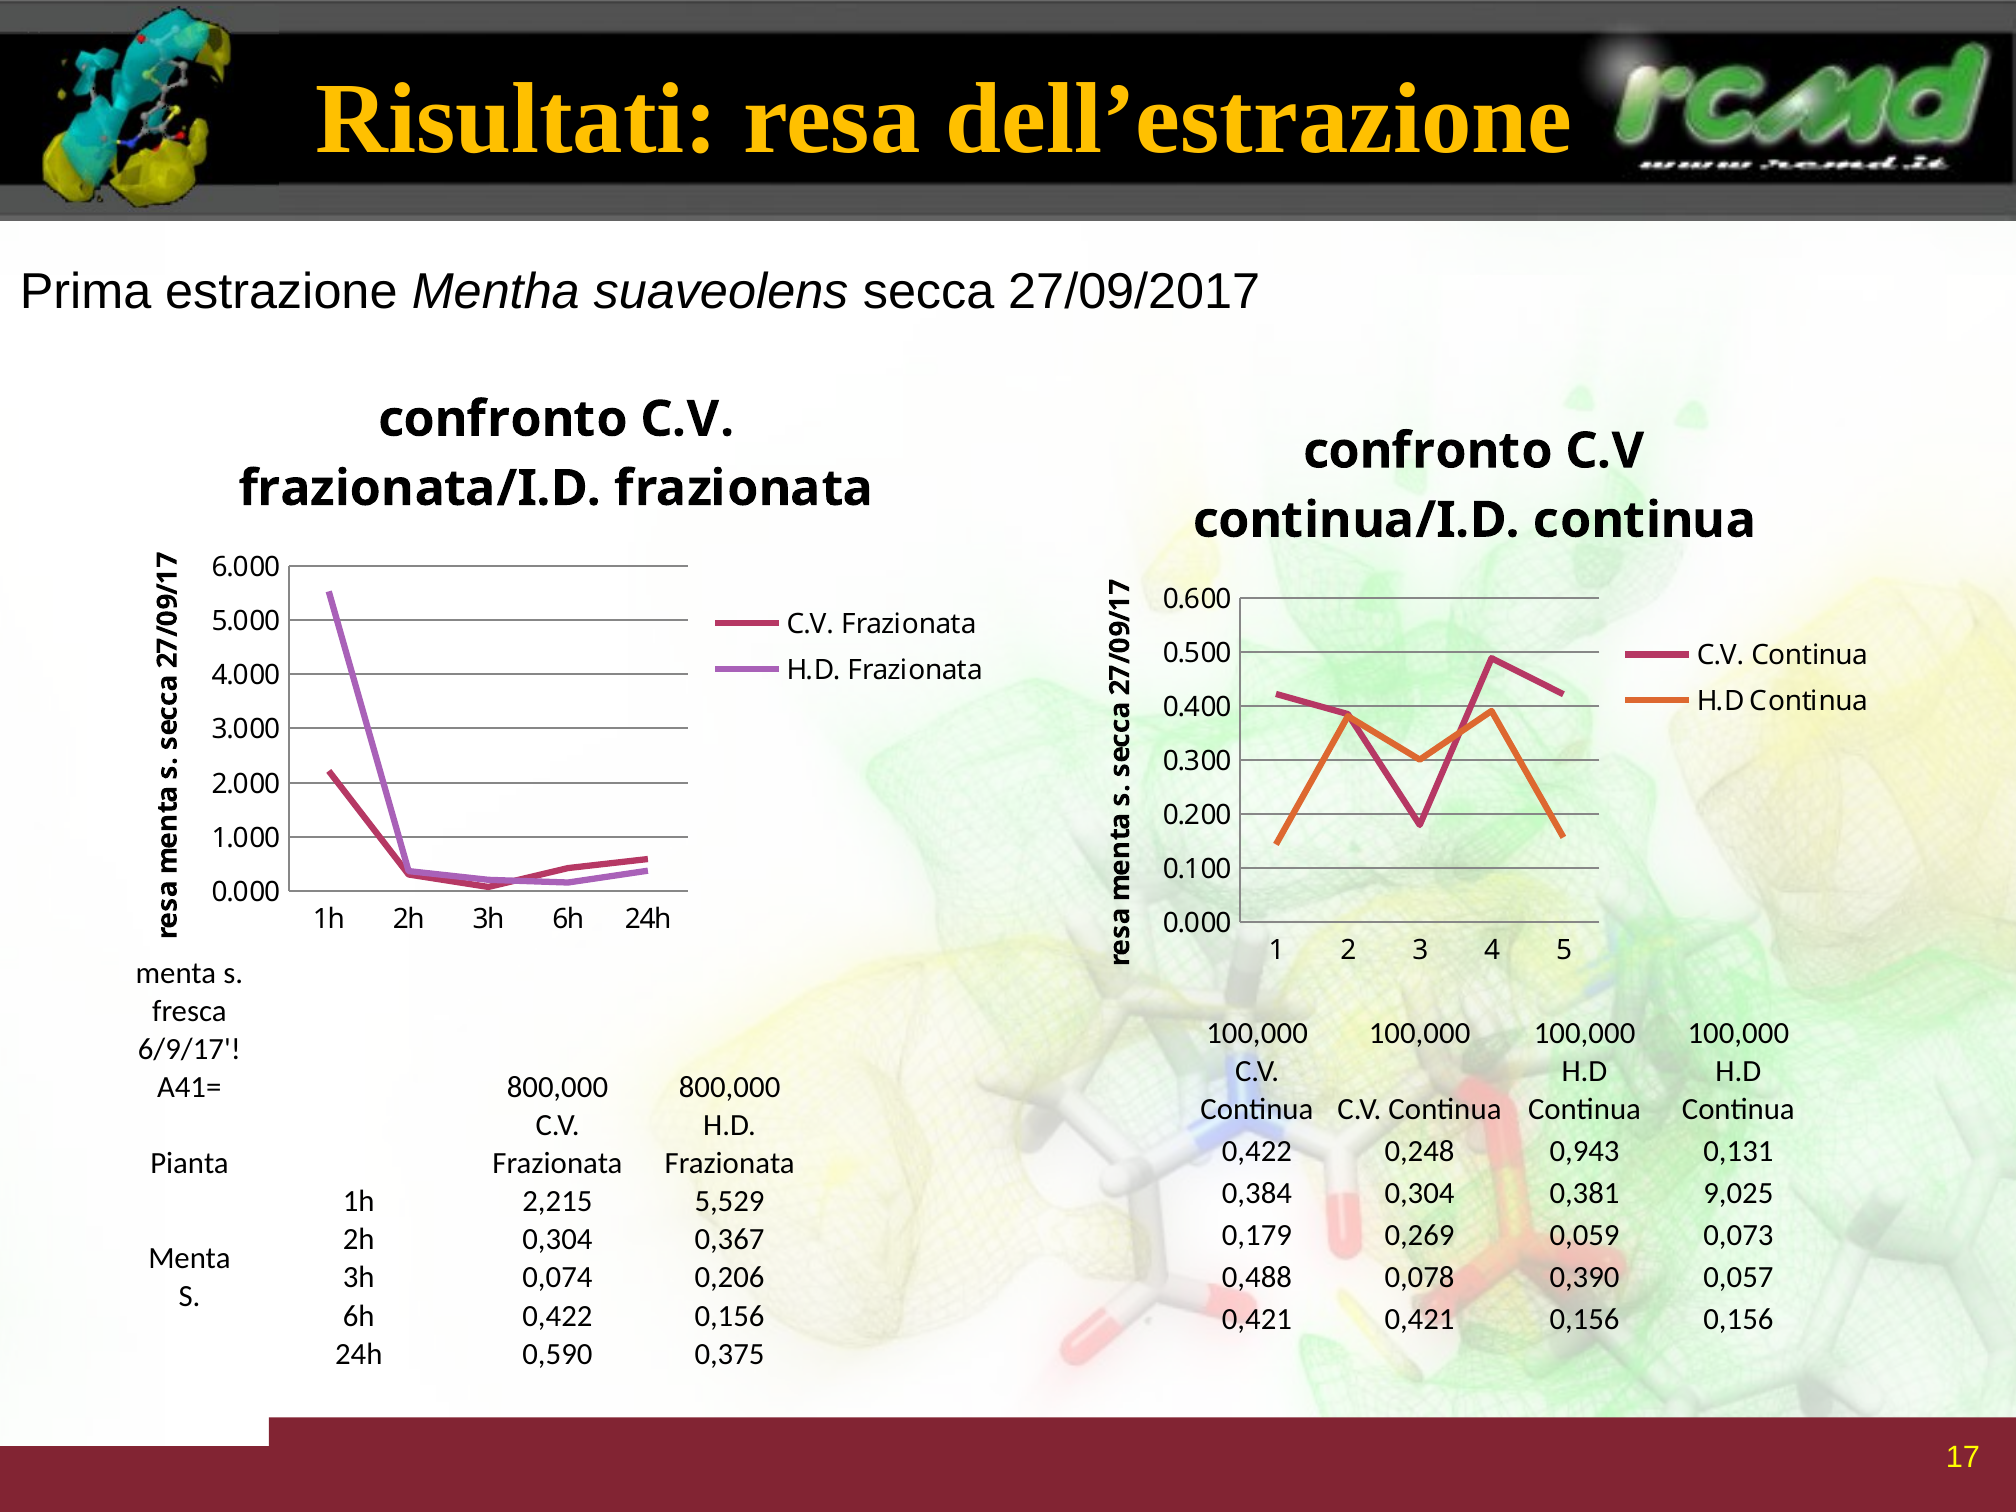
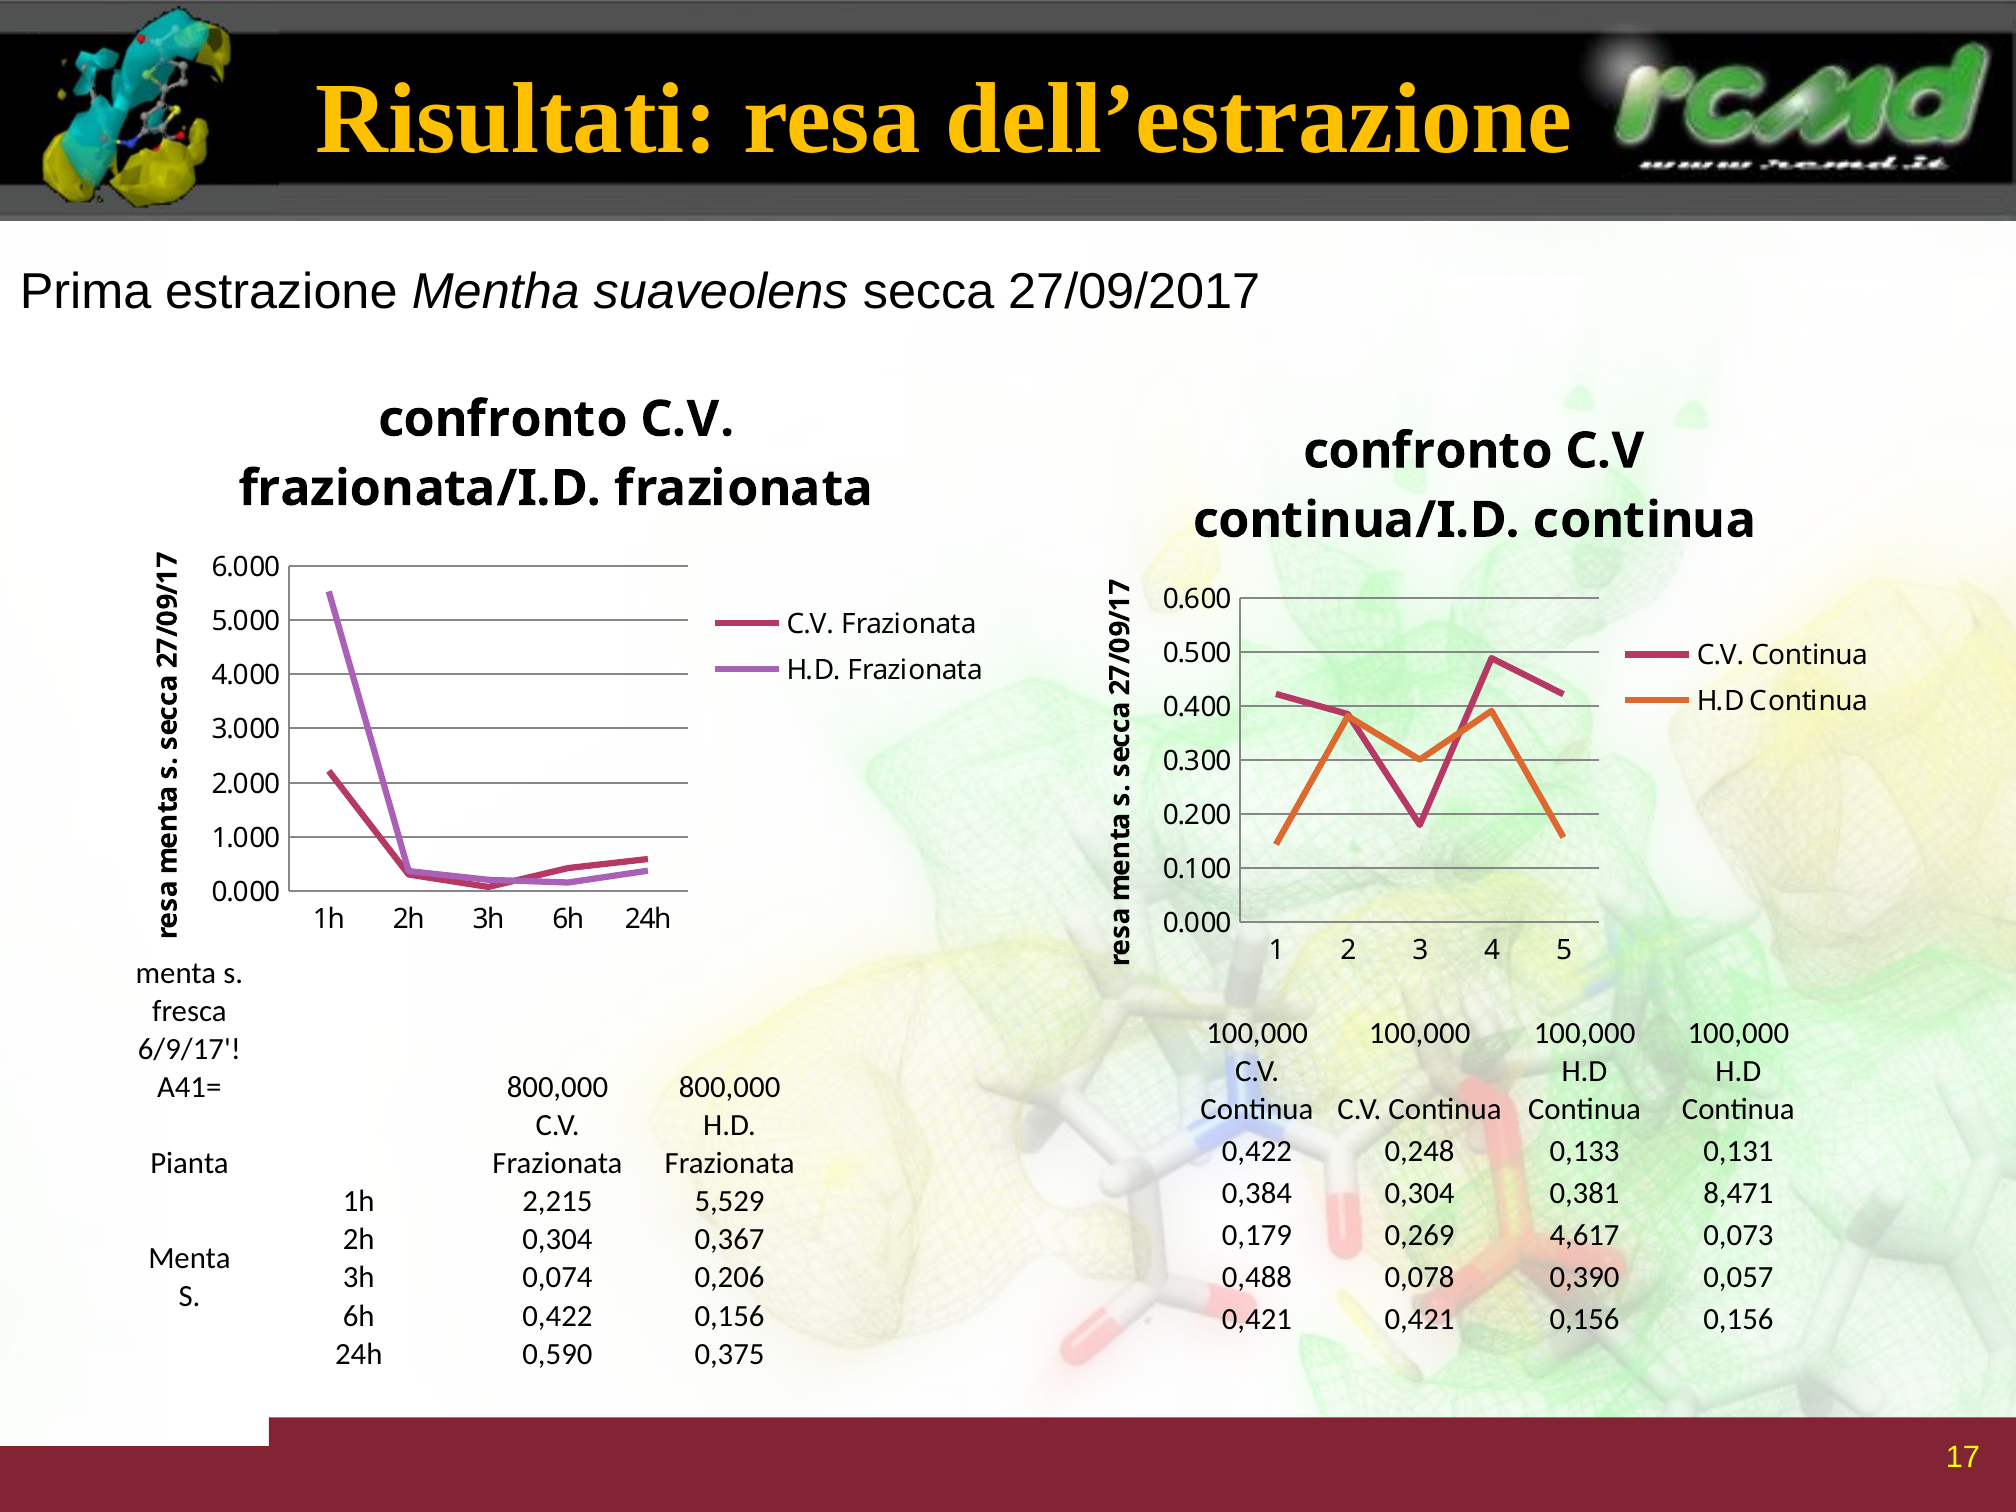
0,943: 0,943 -> 0,133
9,025: 9,025 -> 8,471
0,059: 0,059 -> 4,617
